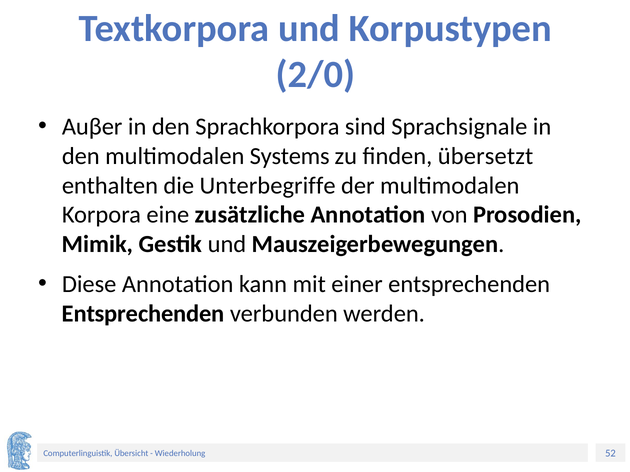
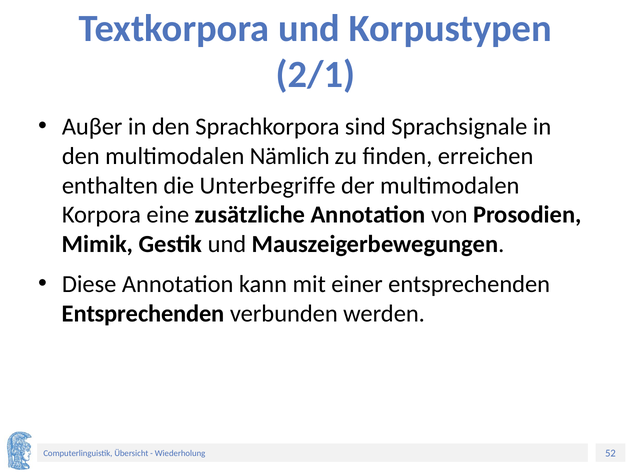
2/0: 2/0 -> 2/1
Systems: Systems -> Nämlich
übersetzt: übersetzt -> erreichen
